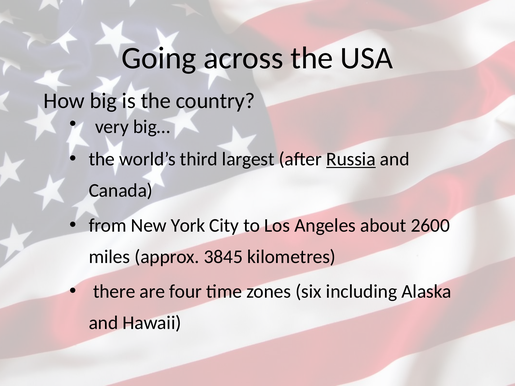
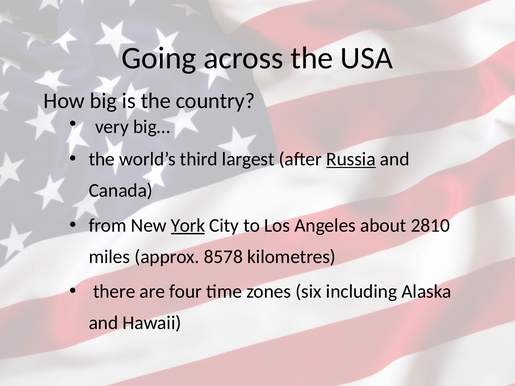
York underline: none -> present
2600: 2600 -> 2810
3845: 3845 -> 8578
